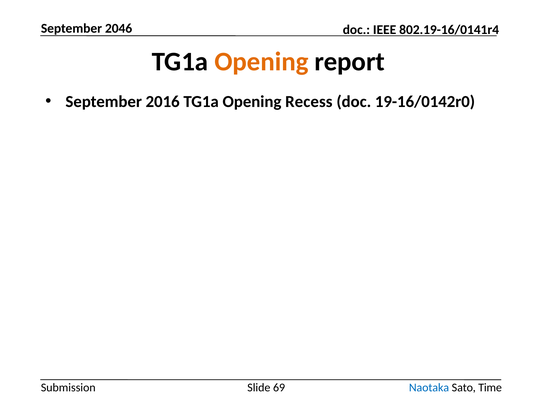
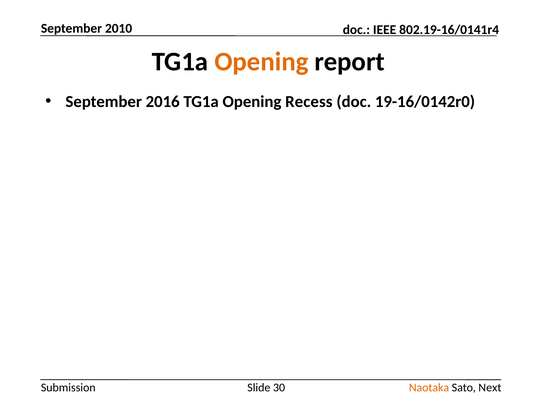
2046: 2046 -> 2010
69: 69 -> 30
Naotaka colour: blue -> orange
Time: Time -> Next
